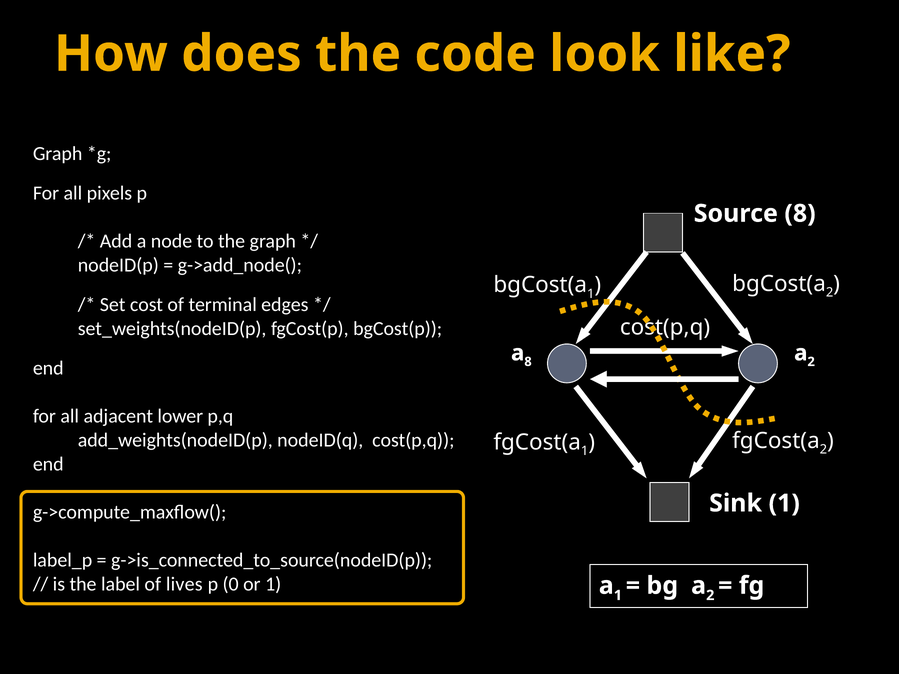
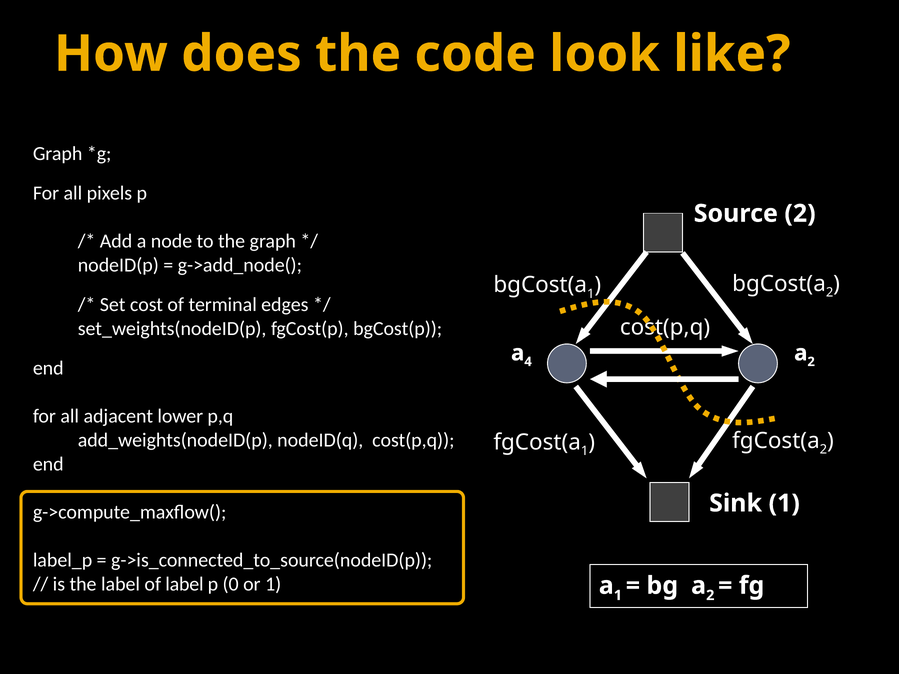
Source 8: 8 -> 2
a 8: 8 -> 4
of lives: lives -> label
